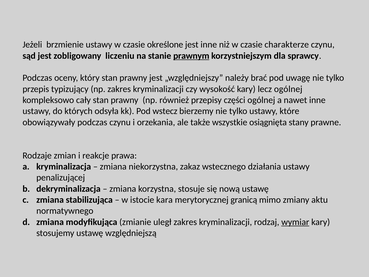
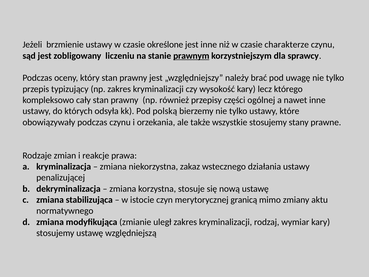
lecz ogólnej: ogólnej -> którego
wstecz: wstecz -> polską
wszystkie osiągnięta: osiągnięta -> stosujemy
kara: kara -> czyn
wymiar underline: present -> none
